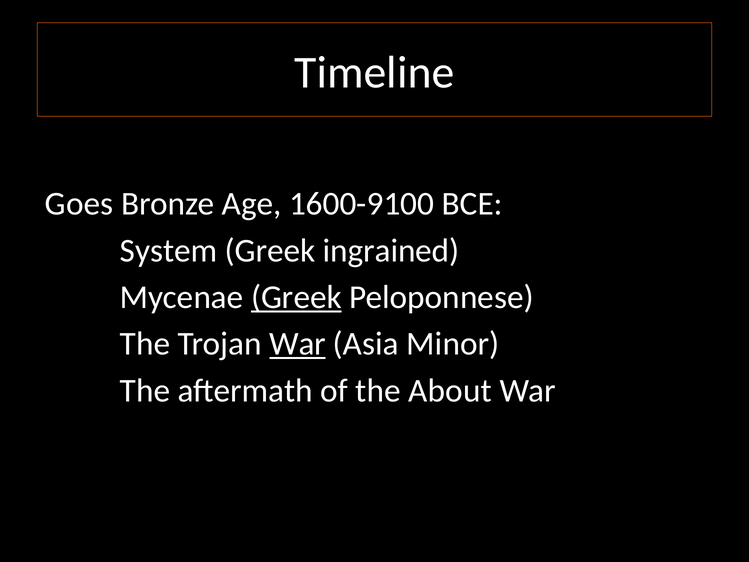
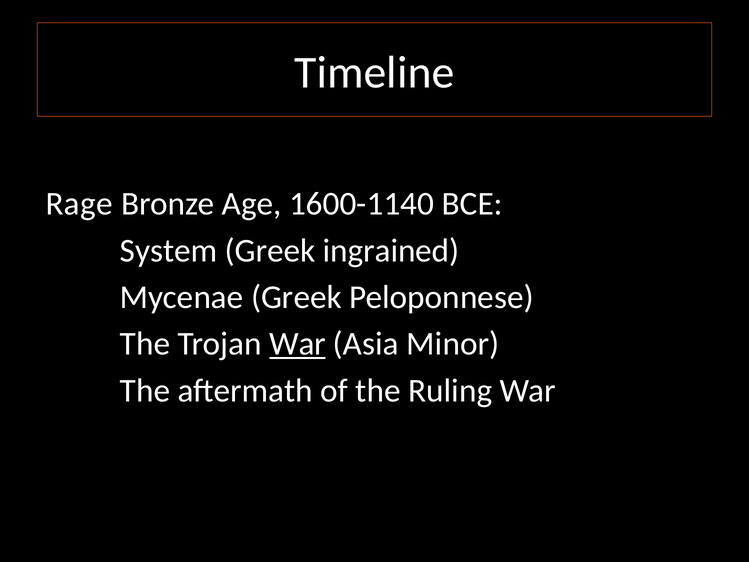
Goes: Goes -> Rage
1600-9100: 1600-9100 -> 1600-1140
Greek at (296, 297) underline: present -> none
About: About -> Ruling
